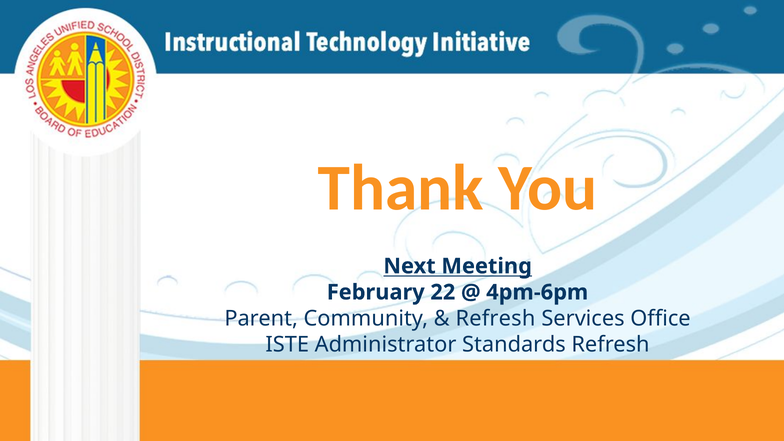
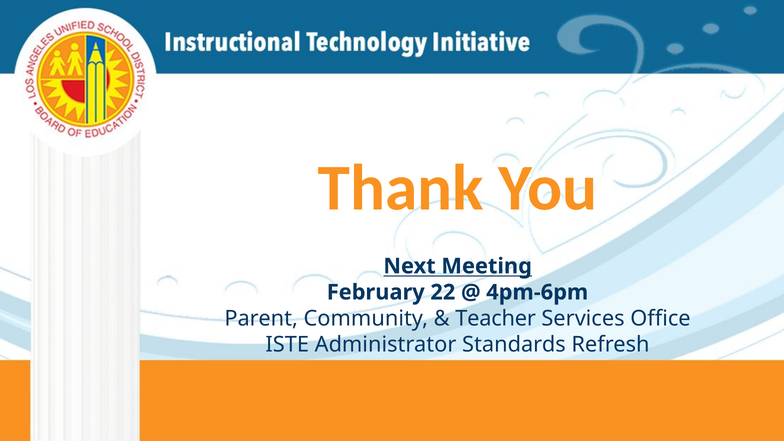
Refresh at (495, 318): Refresh -> Teacher
